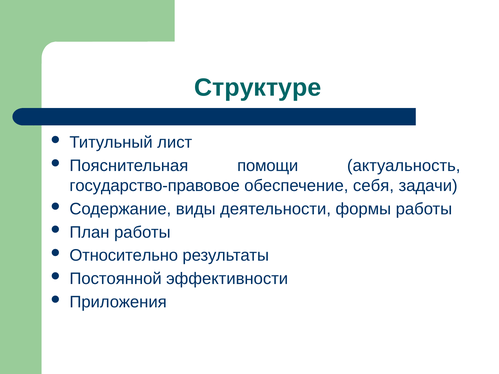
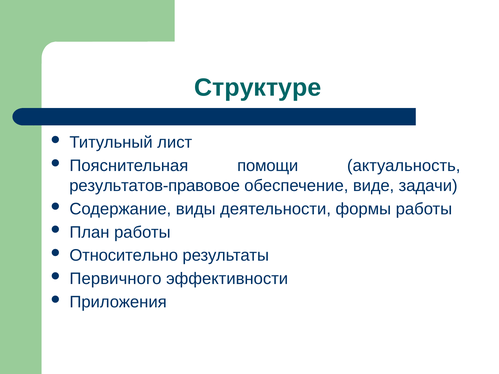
государство-правовое: государство-правовое -> результатов-правовое
себя: себя -> виде
Постоянной: Постоянной -> Первичного
